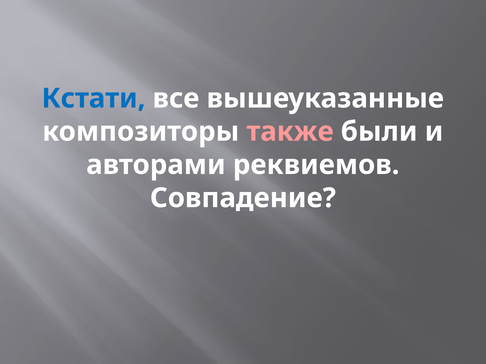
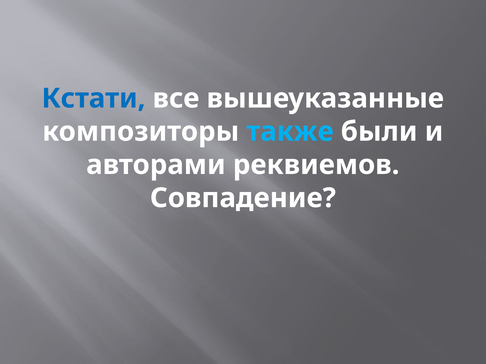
также colour: pink -> light blue
